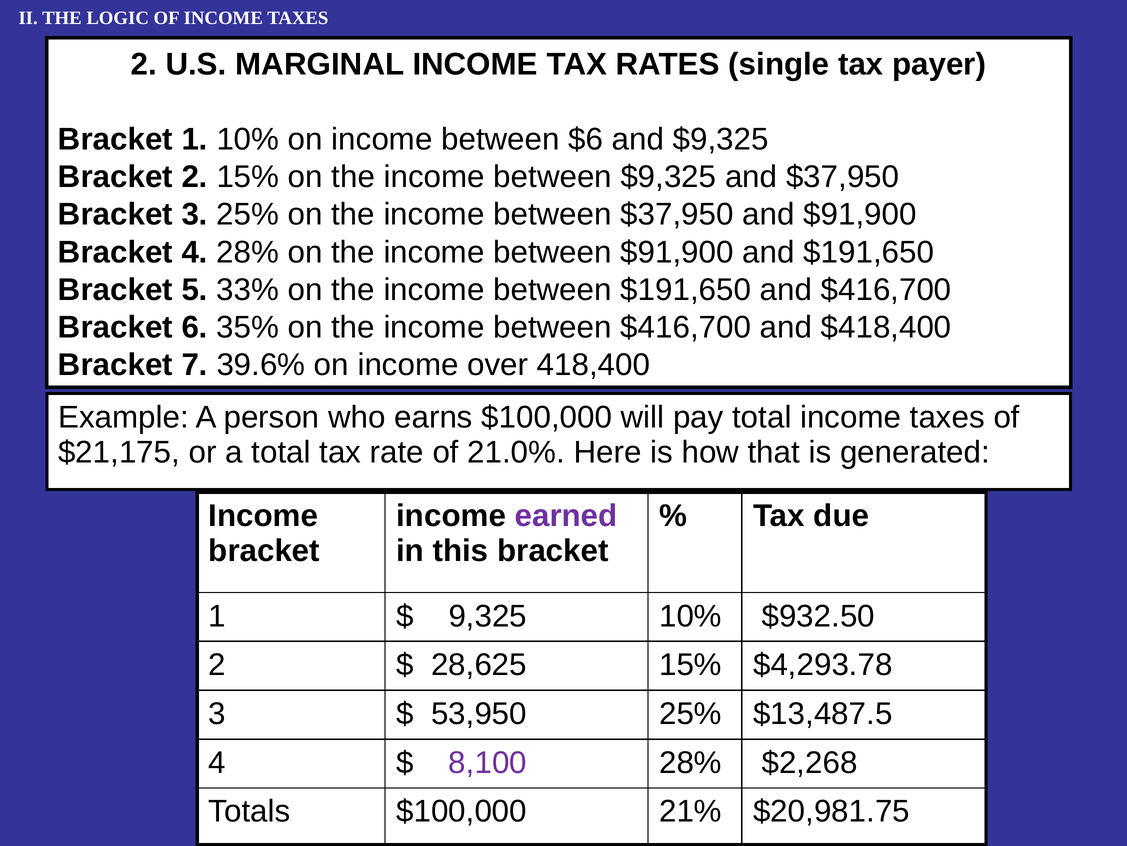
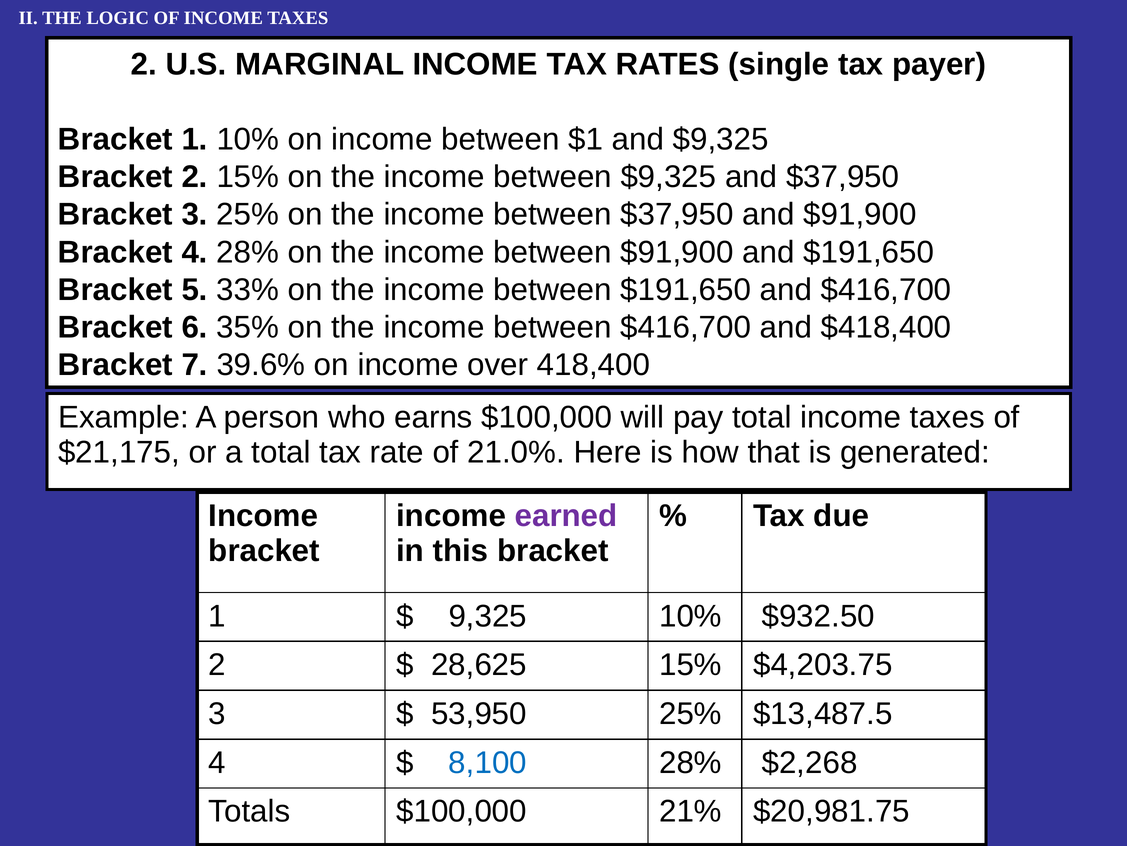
$6: $6 -> $1
$4,293.78: $4,293.78 -> $4,203.75
8,100 colour: purple -> blue
